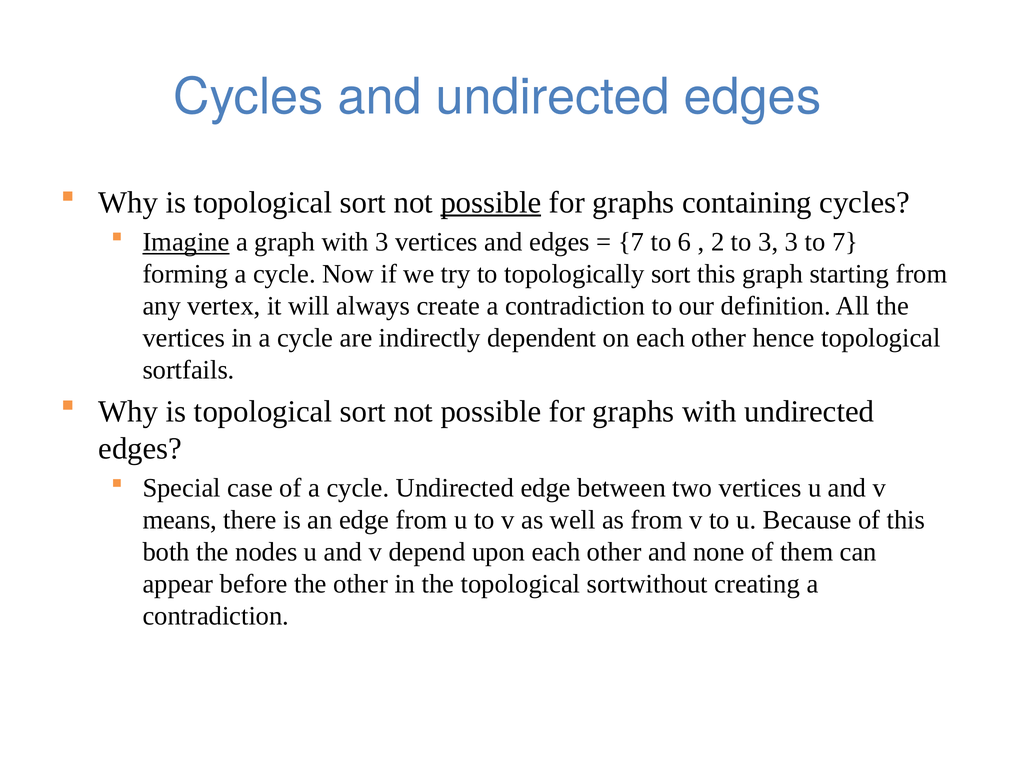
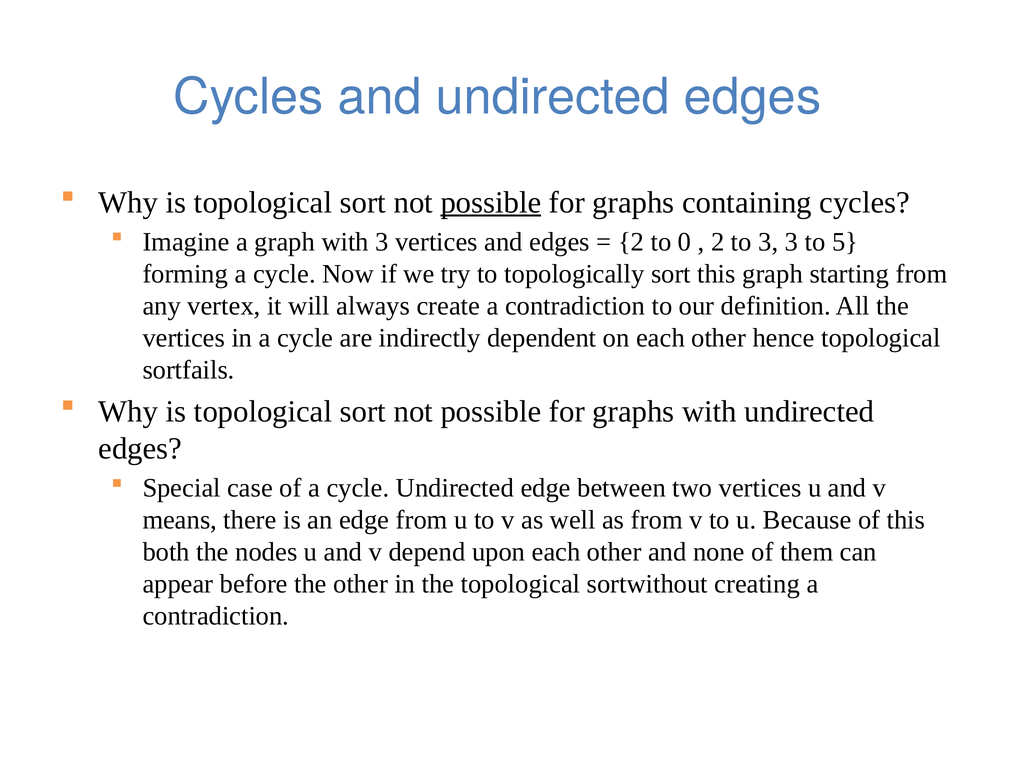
Imagine underline: present -> none
7 at (631, 242): 7 -> 2
6: 6 -> 0
to 7: 7 -> 5
